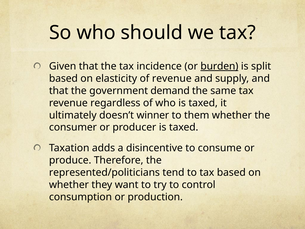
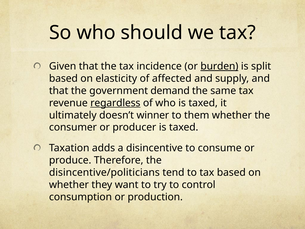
of revenue: revenue -> affected
regardless underline: none -> present
represented/politicians: represented/politicians -> disincentive/politicians
